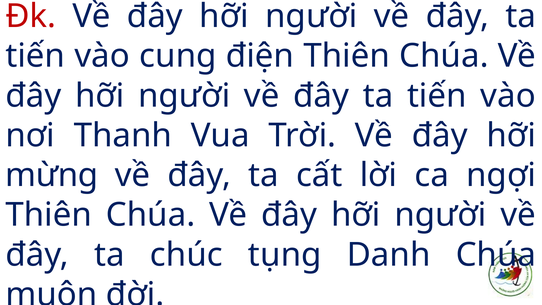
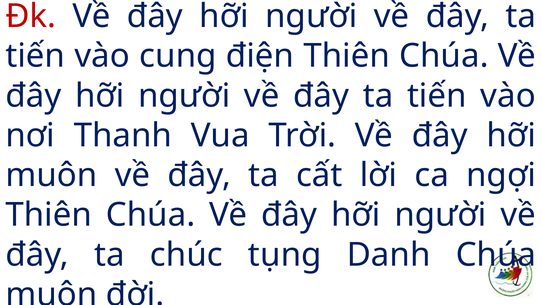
mừng at (52, 175): mừng -> muôn
